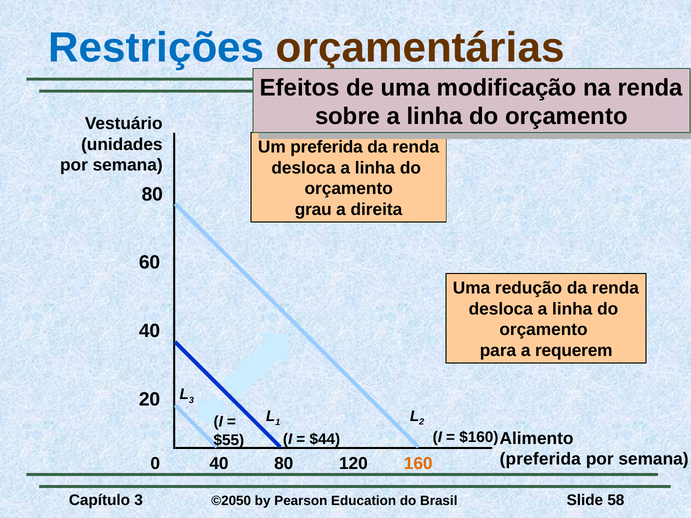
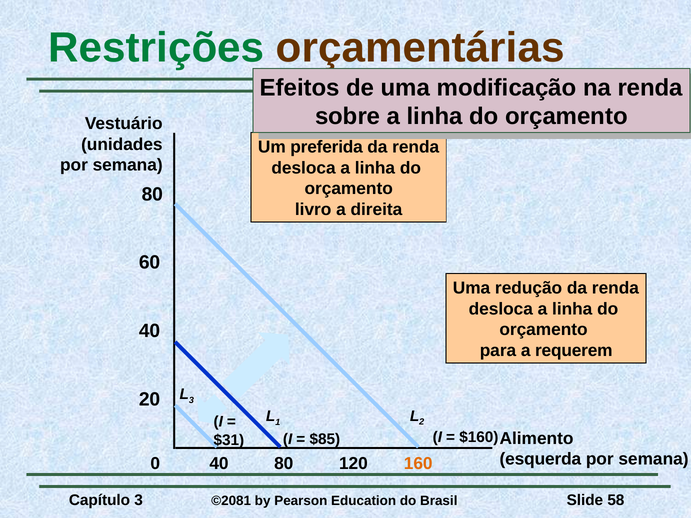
Restrições colour: blue -> green
grau: grau -> livro
$44: $44 -> $85
$55: $55 -> $31
preferida at (540, 459): preferida -> esquerda
©2050: ©2050 -> ©2081
